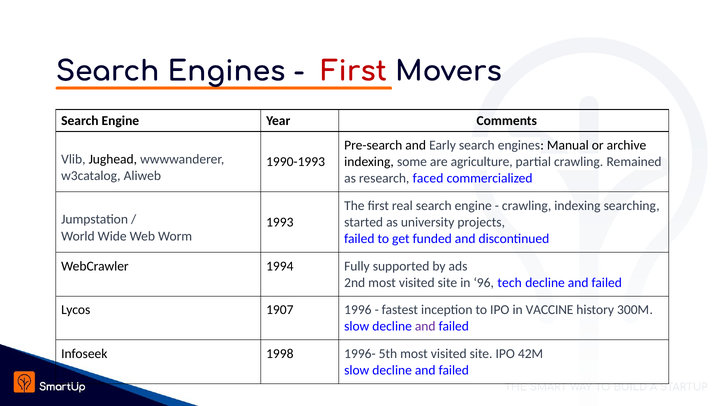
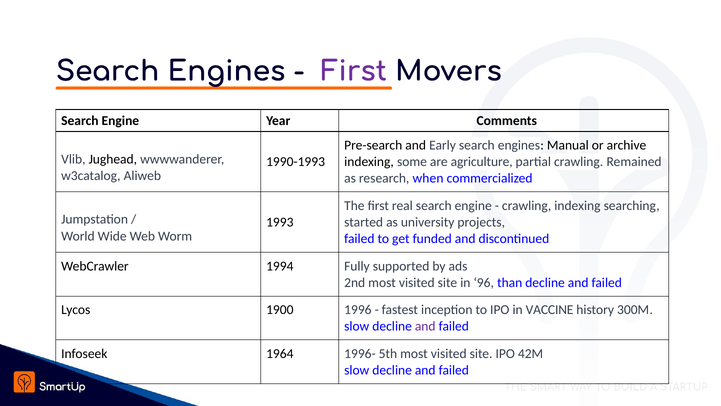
First at (354, 71) colour: red -> purple
faced: faced -> when
tech: tech -> than
1907: 1907 -> 1900
1998: 1998 -> 1964
